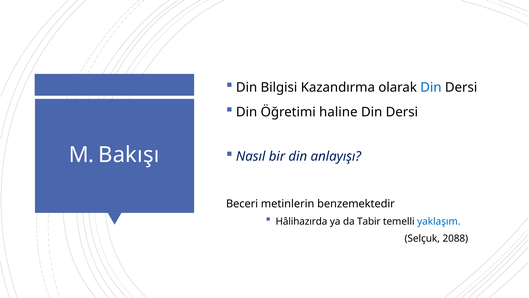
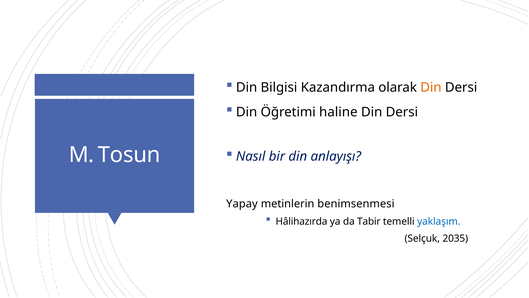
Din at (431, 87) colour: blue -> orange
Bakışı: Bakışı -> Tosun
Beceri: Beceri -> Yapay
benzemektedir: benzemektedir -> benimsenmesi
2088: 2088 -> 2035
